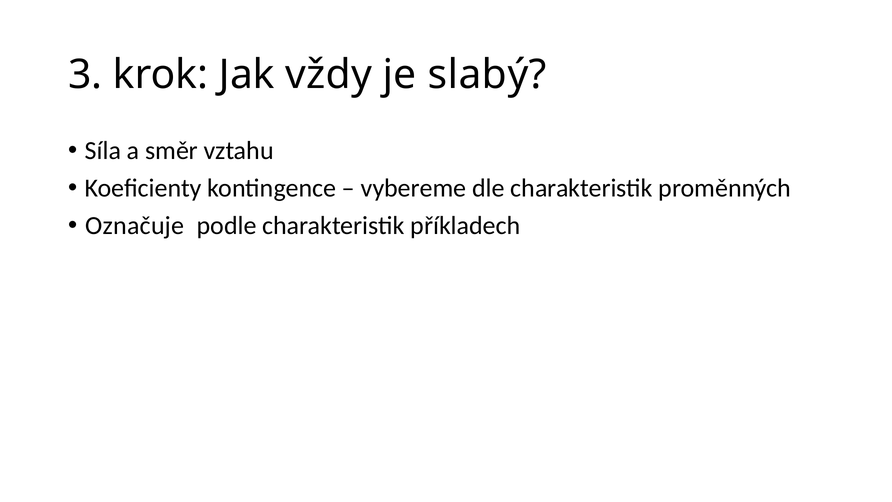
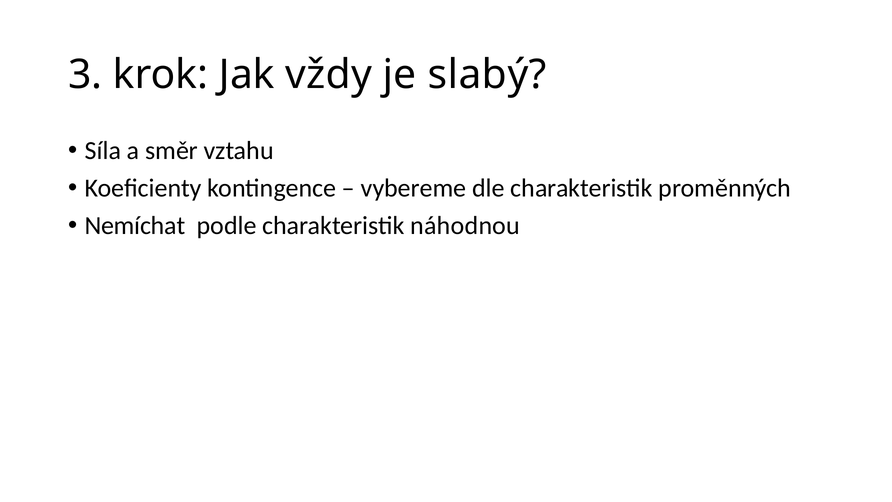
Označuje: Označuje -> Nemíchat
příkladech: příkladech -> náhodnou
